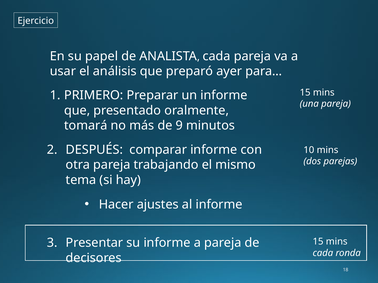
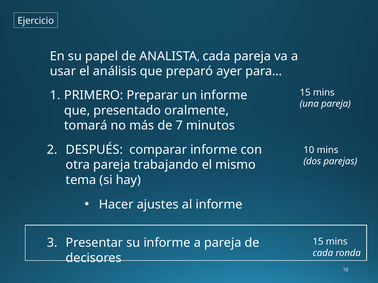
9: 9 -> 7
